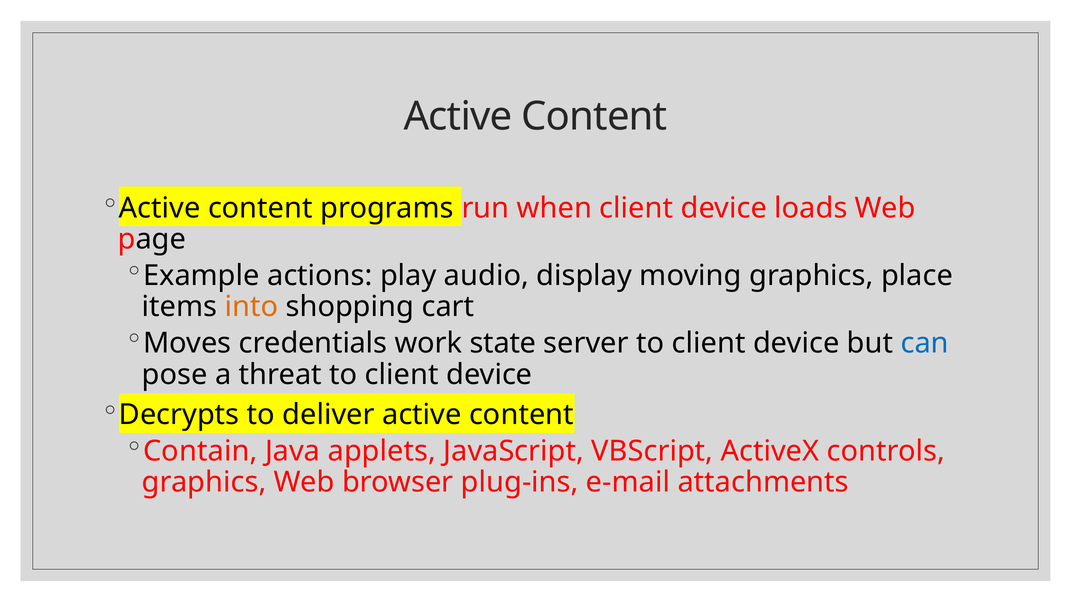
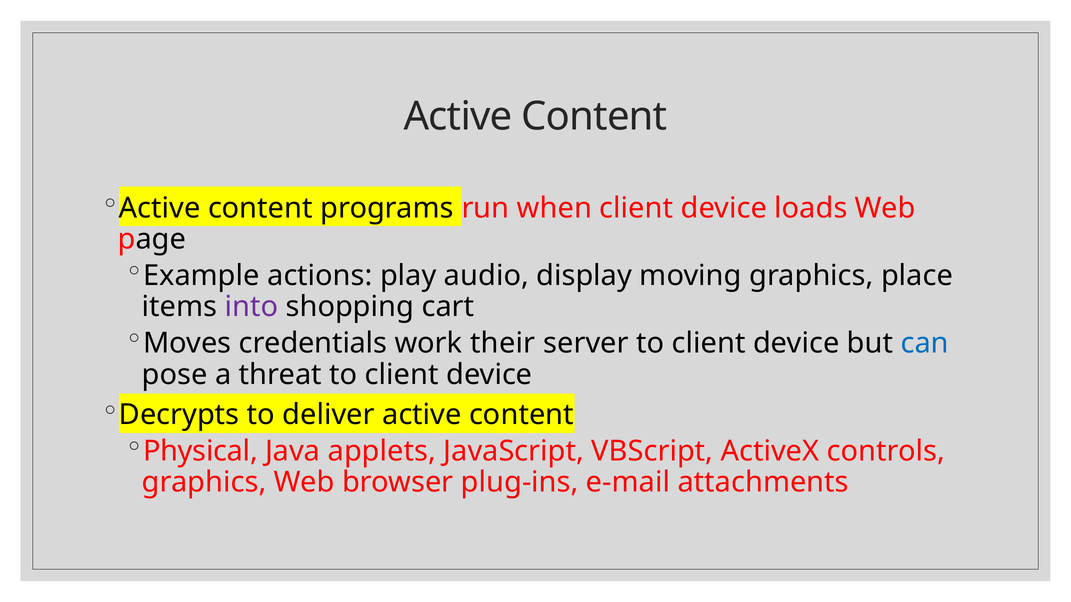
into colour: orange -> purple
state: state -> their
Contain: Contain -> Physical
